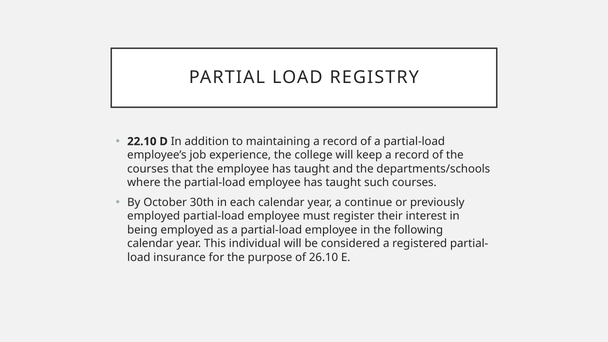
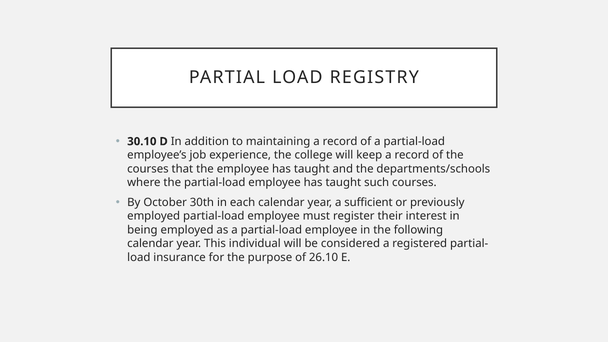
22.10: 22.10 -> 30.10
continue: continue -> sufficient
